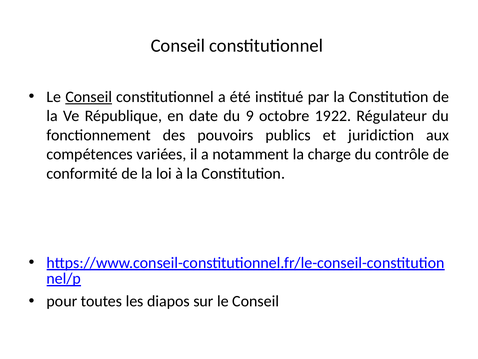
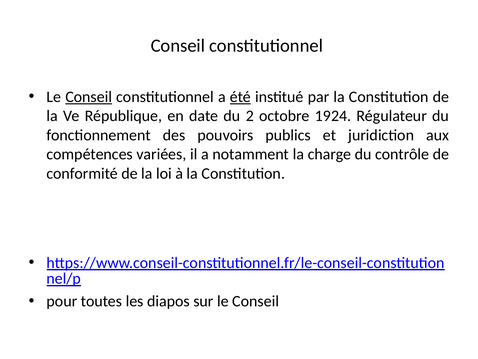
été underline: none -> present
9: 9 -> 2
1922: 1922 -> 1924
